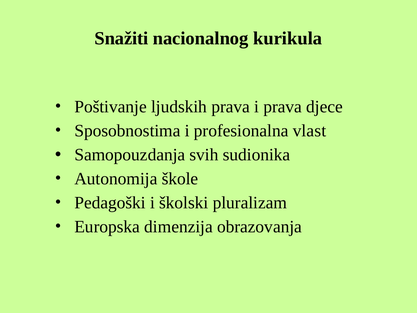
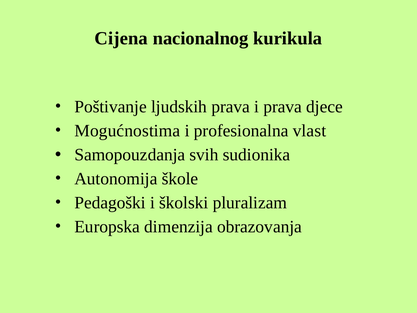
Snažiti: Snažiti -> Cijena
Sposobnostima: Sposobnostima -> Mogućnostima
